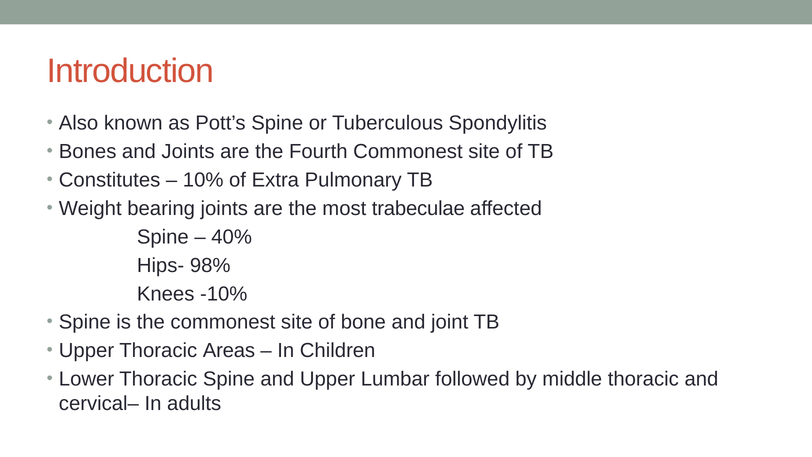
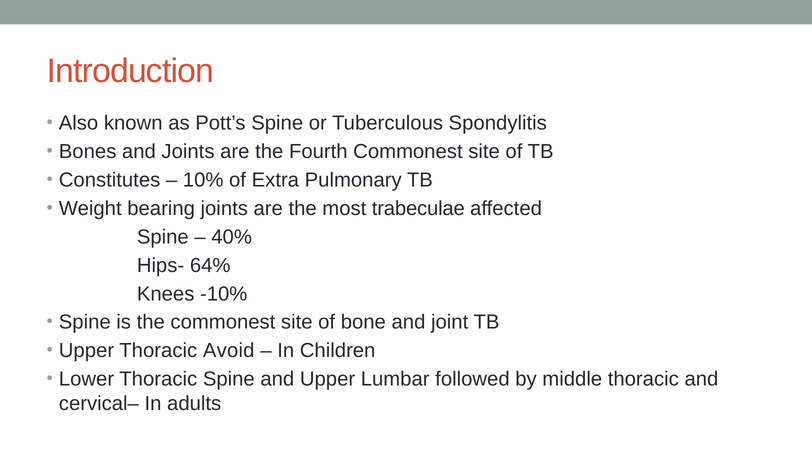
98%: 98% -> 64%
Areas: Areas -> Avoid
